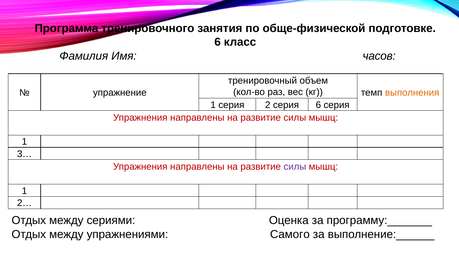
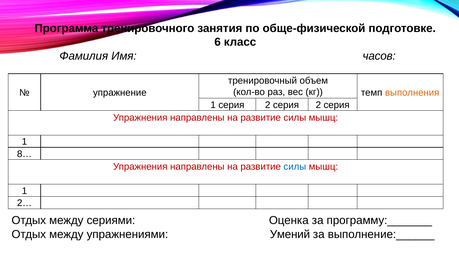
2 серия 6: 6 -> 2
3…: 3… -> 8…
силы at (295, 167) colour: purple -> blue
Самого: Самого -> Умений
